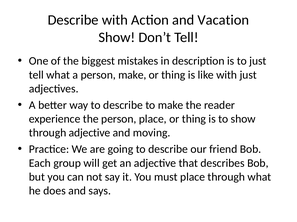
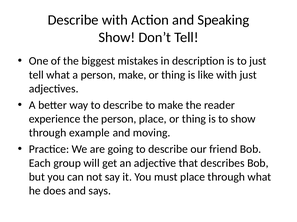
Vacation: Vacation -> Speaking
through adjective: adjective -> example
